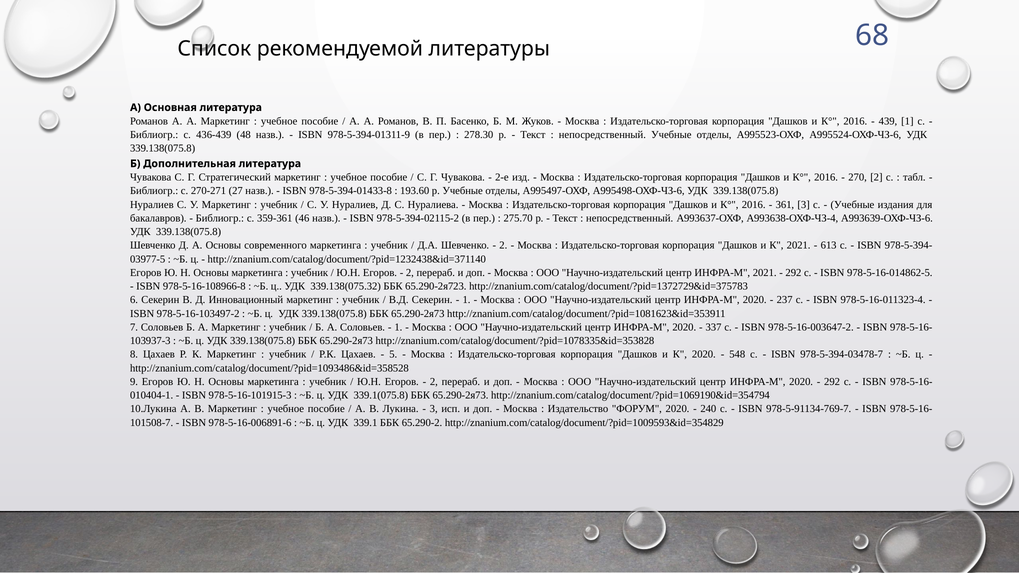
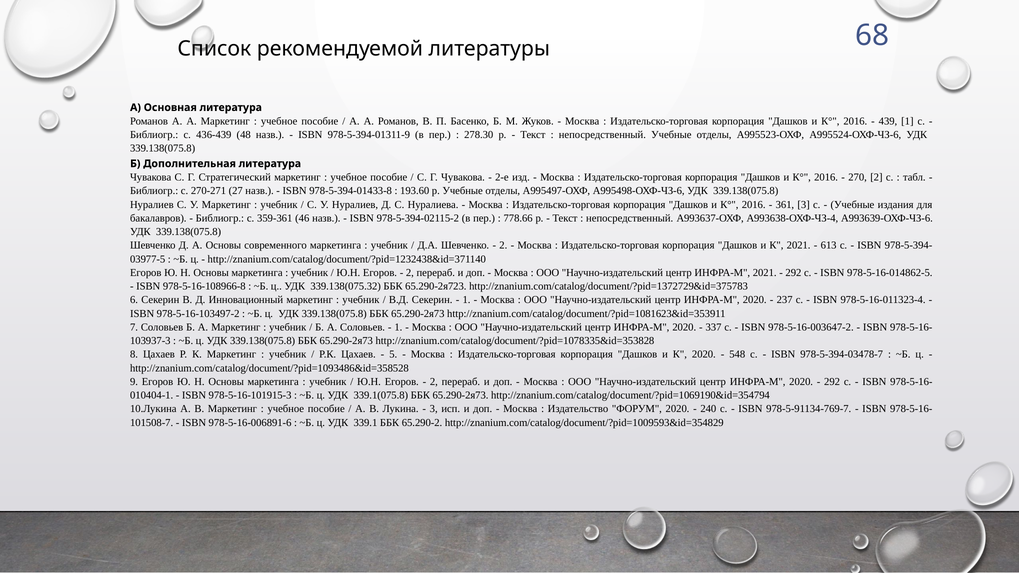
275.70: 275.70 -> 778.66
